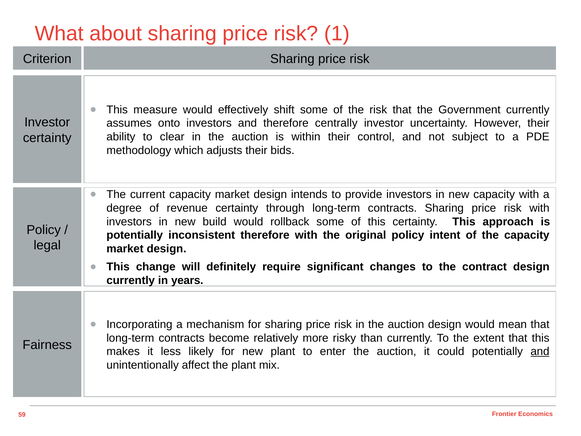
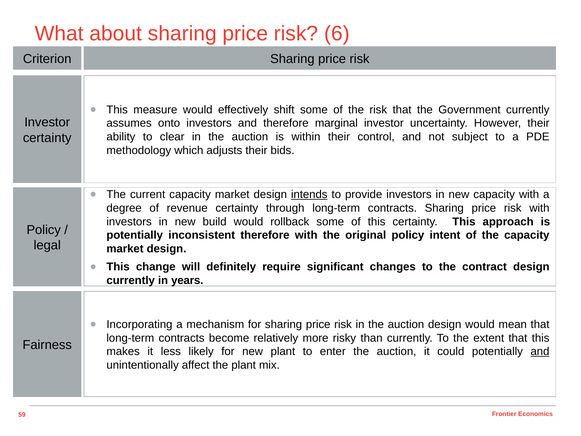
1: 1 -> 6
centrally: centrally -> marginal
intends underline: none -> present
